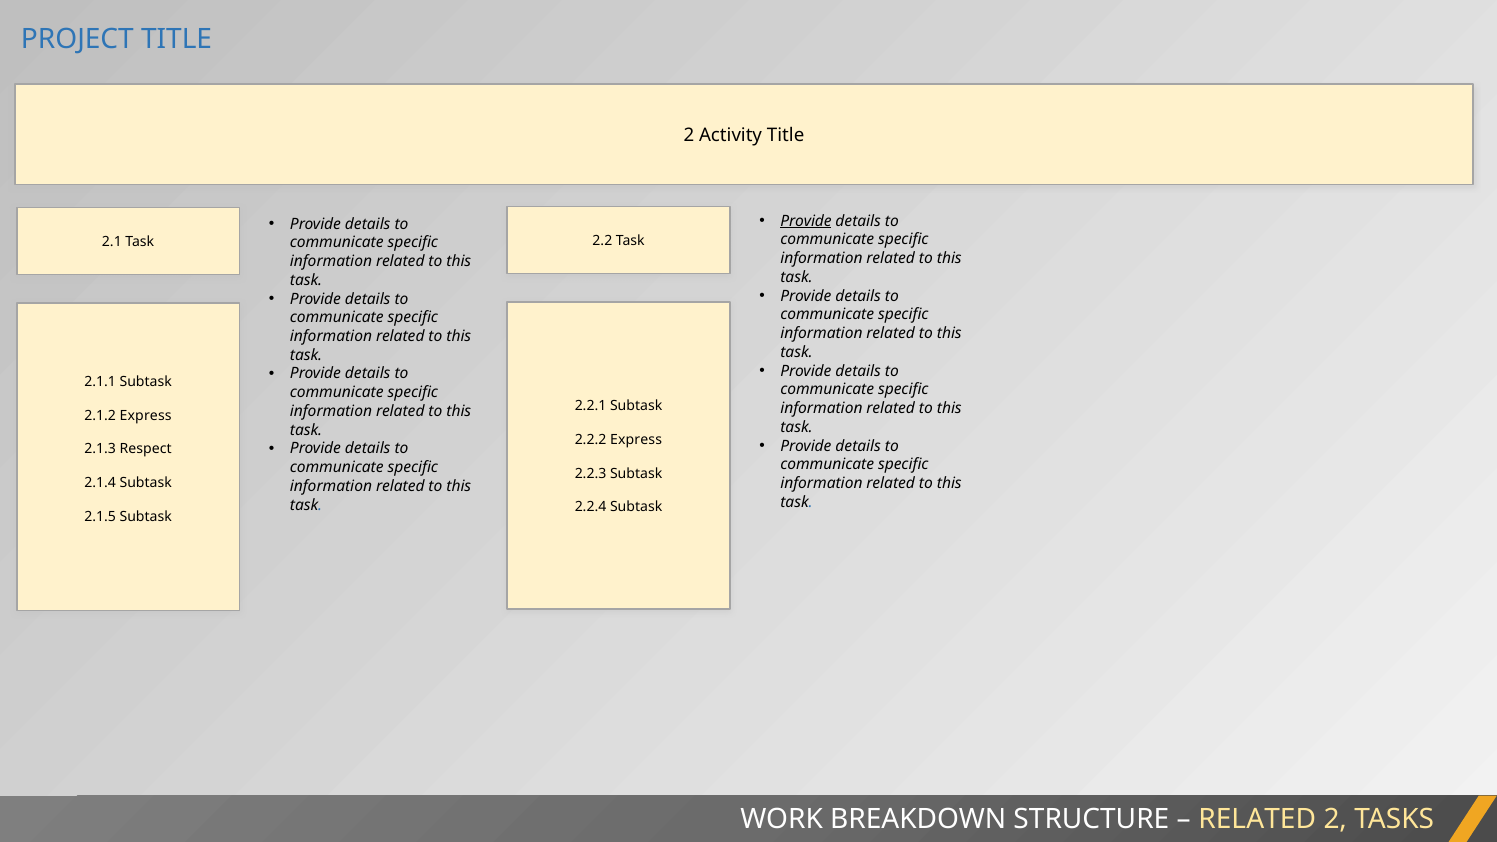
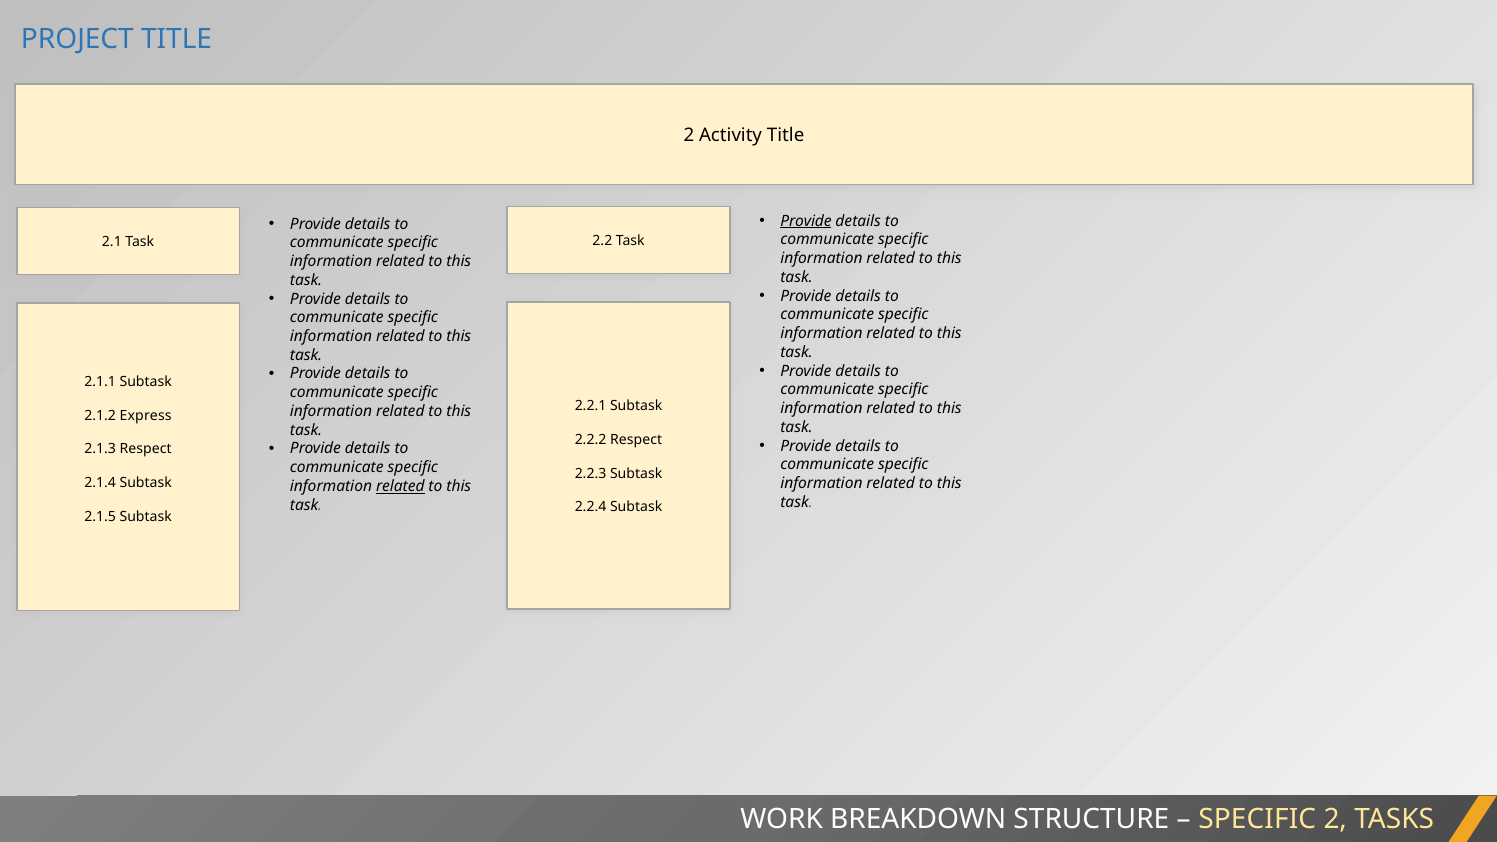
2.2.2 Express: Express -> Respect
related at (400, 486) underline: none -> present
RELATED at (1257, 820): RELATED -> SPECIFIC
